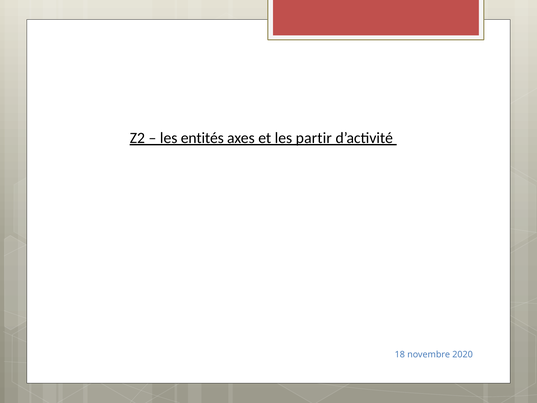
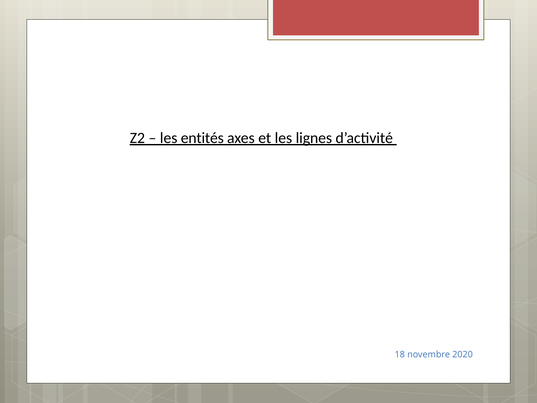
partir: partir -> lignes
